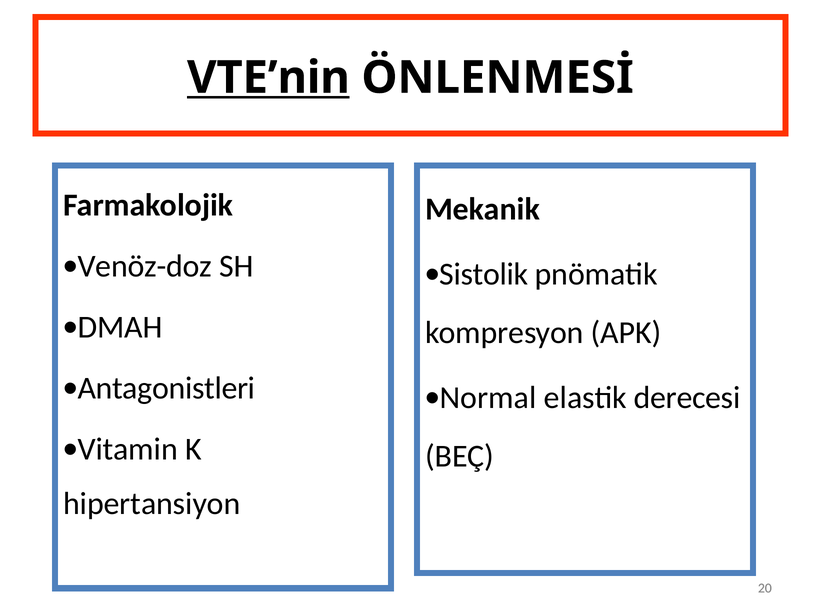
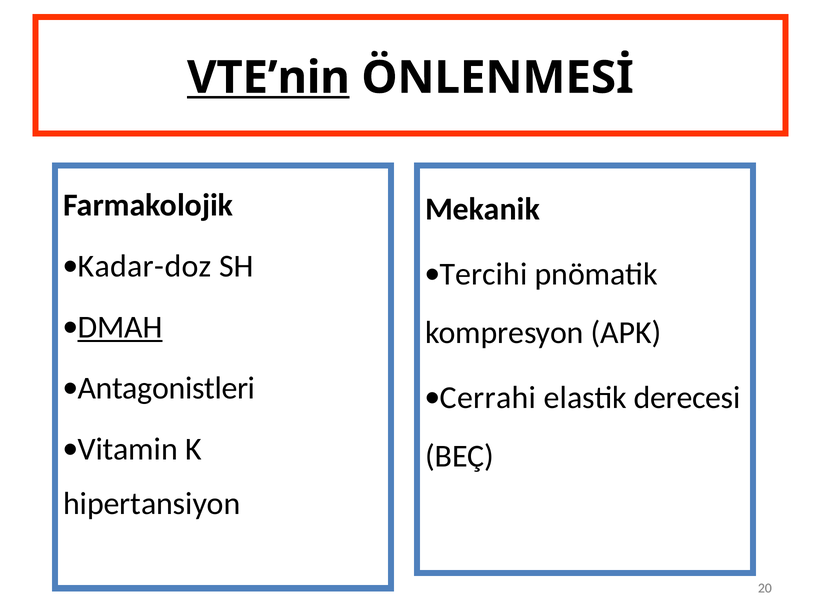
Venöz-doz: Venöz-doz -> Kadar-doz
Sistolik: Sistolik -> Tercihi
DMAH underline: none -> present
Normal: Normal -> Cerrahi
